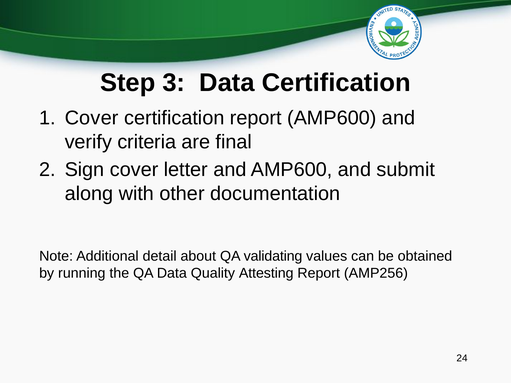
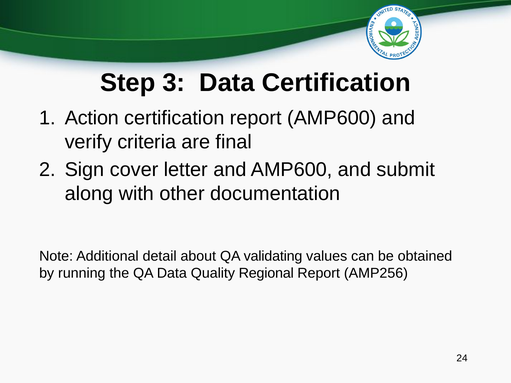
Cover at (92, 118): Cover -> Action
Attesting: Attesting -> Regional
